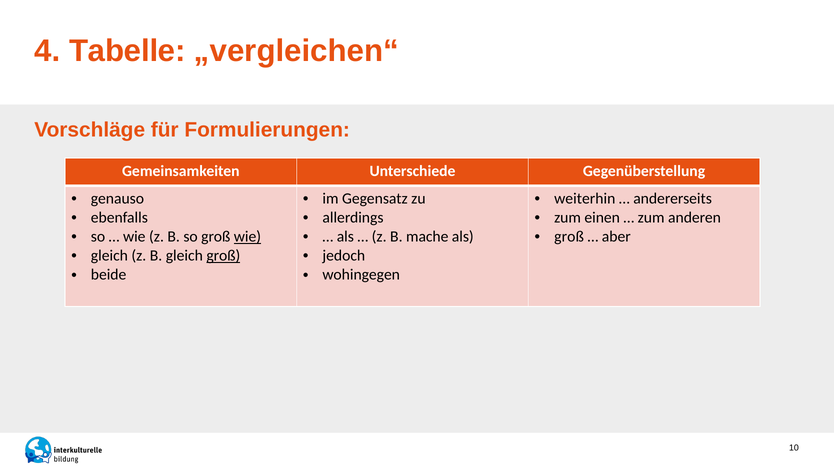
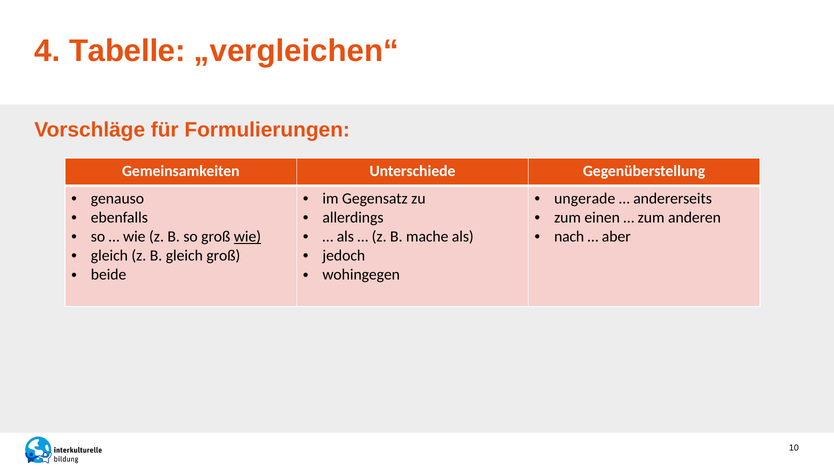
weiterhin: weiterhin -> ungerade
groß at (569, 237): groß -> nach
groß at (223, 256) underline: present -> none
